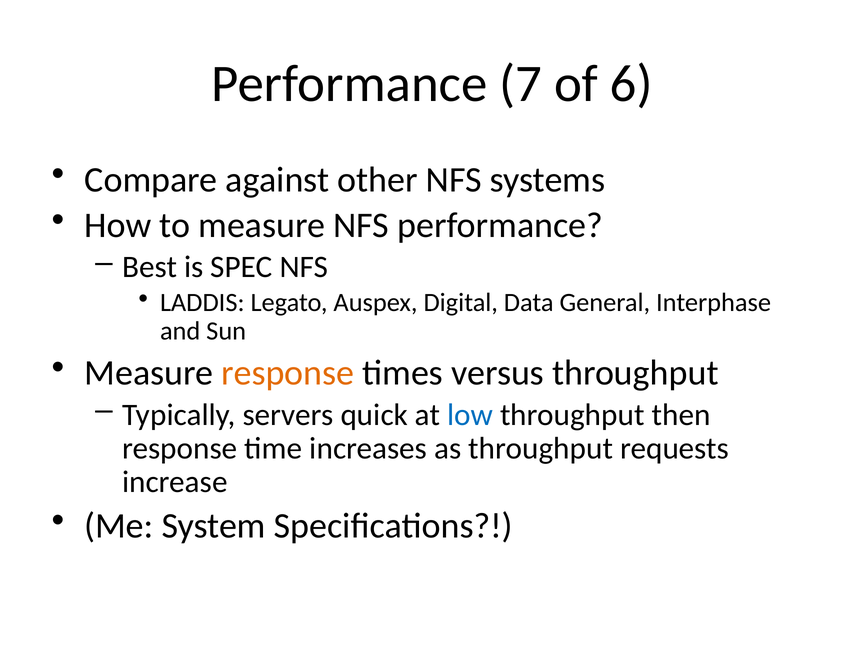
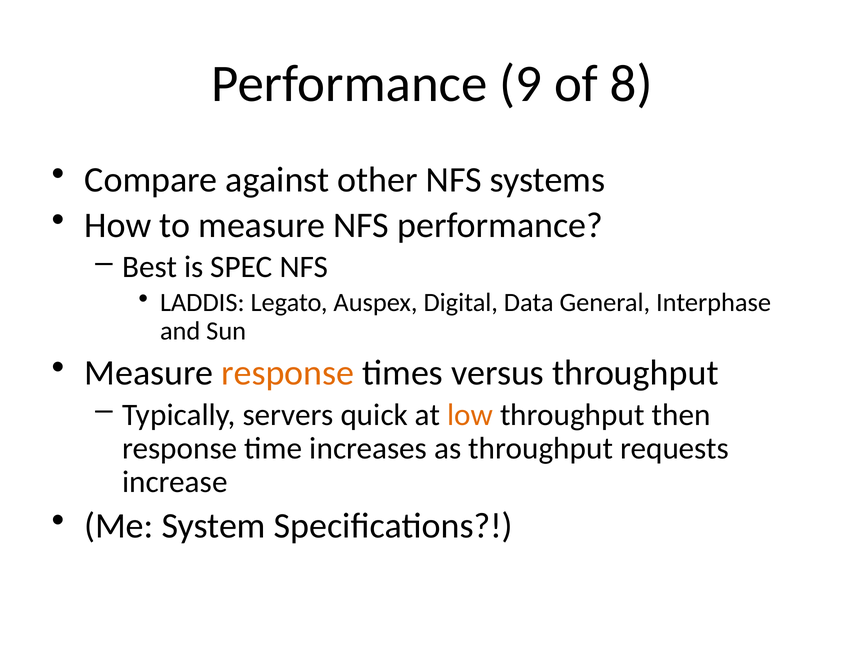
7: 7 -> 9
6: 6 -> 8
low colour: blue -> orange
